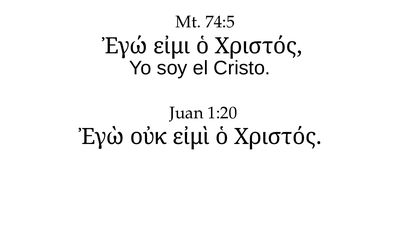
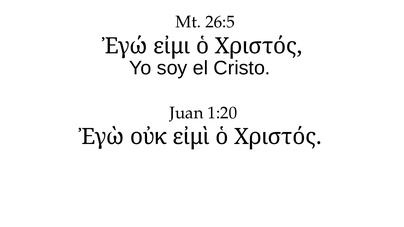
74:5: 74:5 -> 26:5
